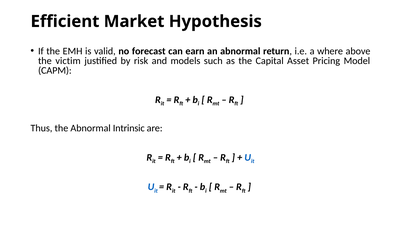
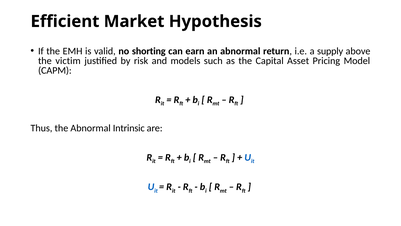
forecast: forecast -> shorting
where: where -> supply
